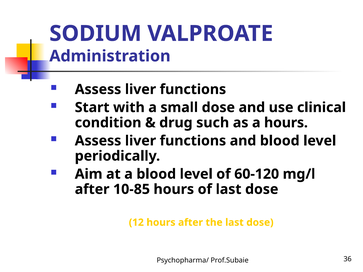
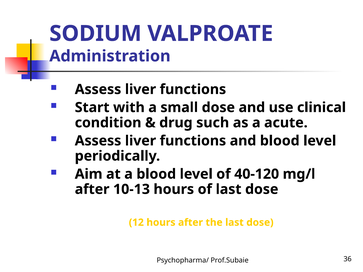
a hours: hours -> acute
60-120: 60-120 -> 40-120
10-85: 10-85 -> 10-13
